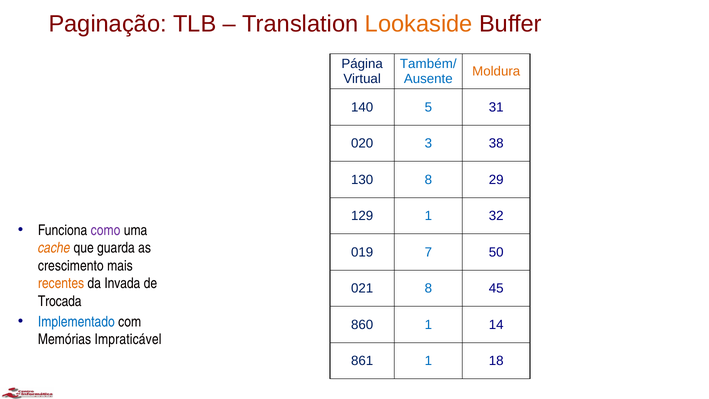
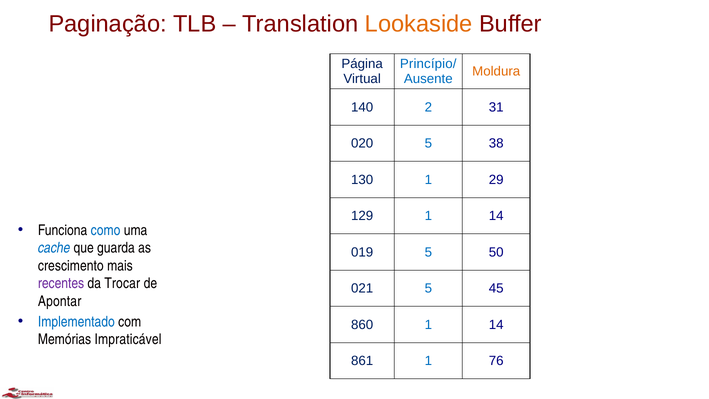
Também/: Também/ -> Princípio/
5: 5 -> 2
020 3: 3 -> 5
130 8: 8 -> 1
129 1 32: 32 -> 14
como colour: purple -> blue
cache colour: orange -> blue
019 7: 7 -> 5
recentes colour: orange -> purple
Invada: Invada -> Trocar
021 8: 8 -> 5
Trocada: Trocada -> Apontar
18: 18 -> 76
